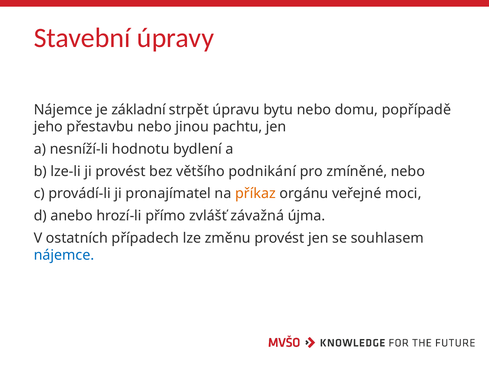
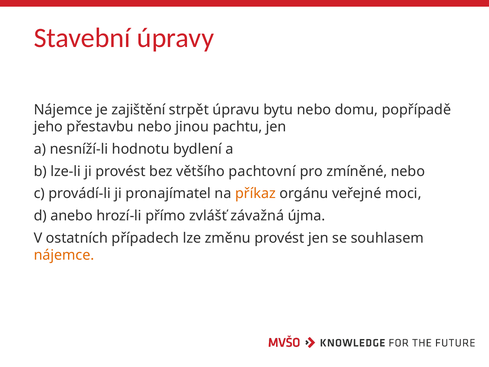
základní: základní -> zajištění
podnikání: podnikání -> pachtovní
nájemce at (64, 255) colour: blue -> orange
